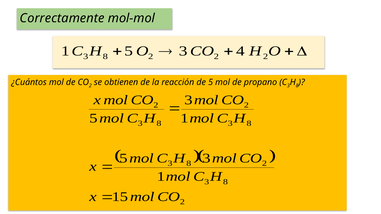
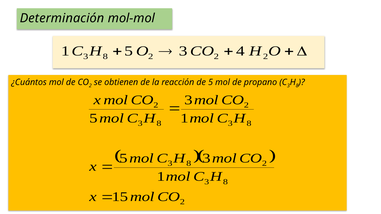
Correctamente: Correctamente -> Determinación
